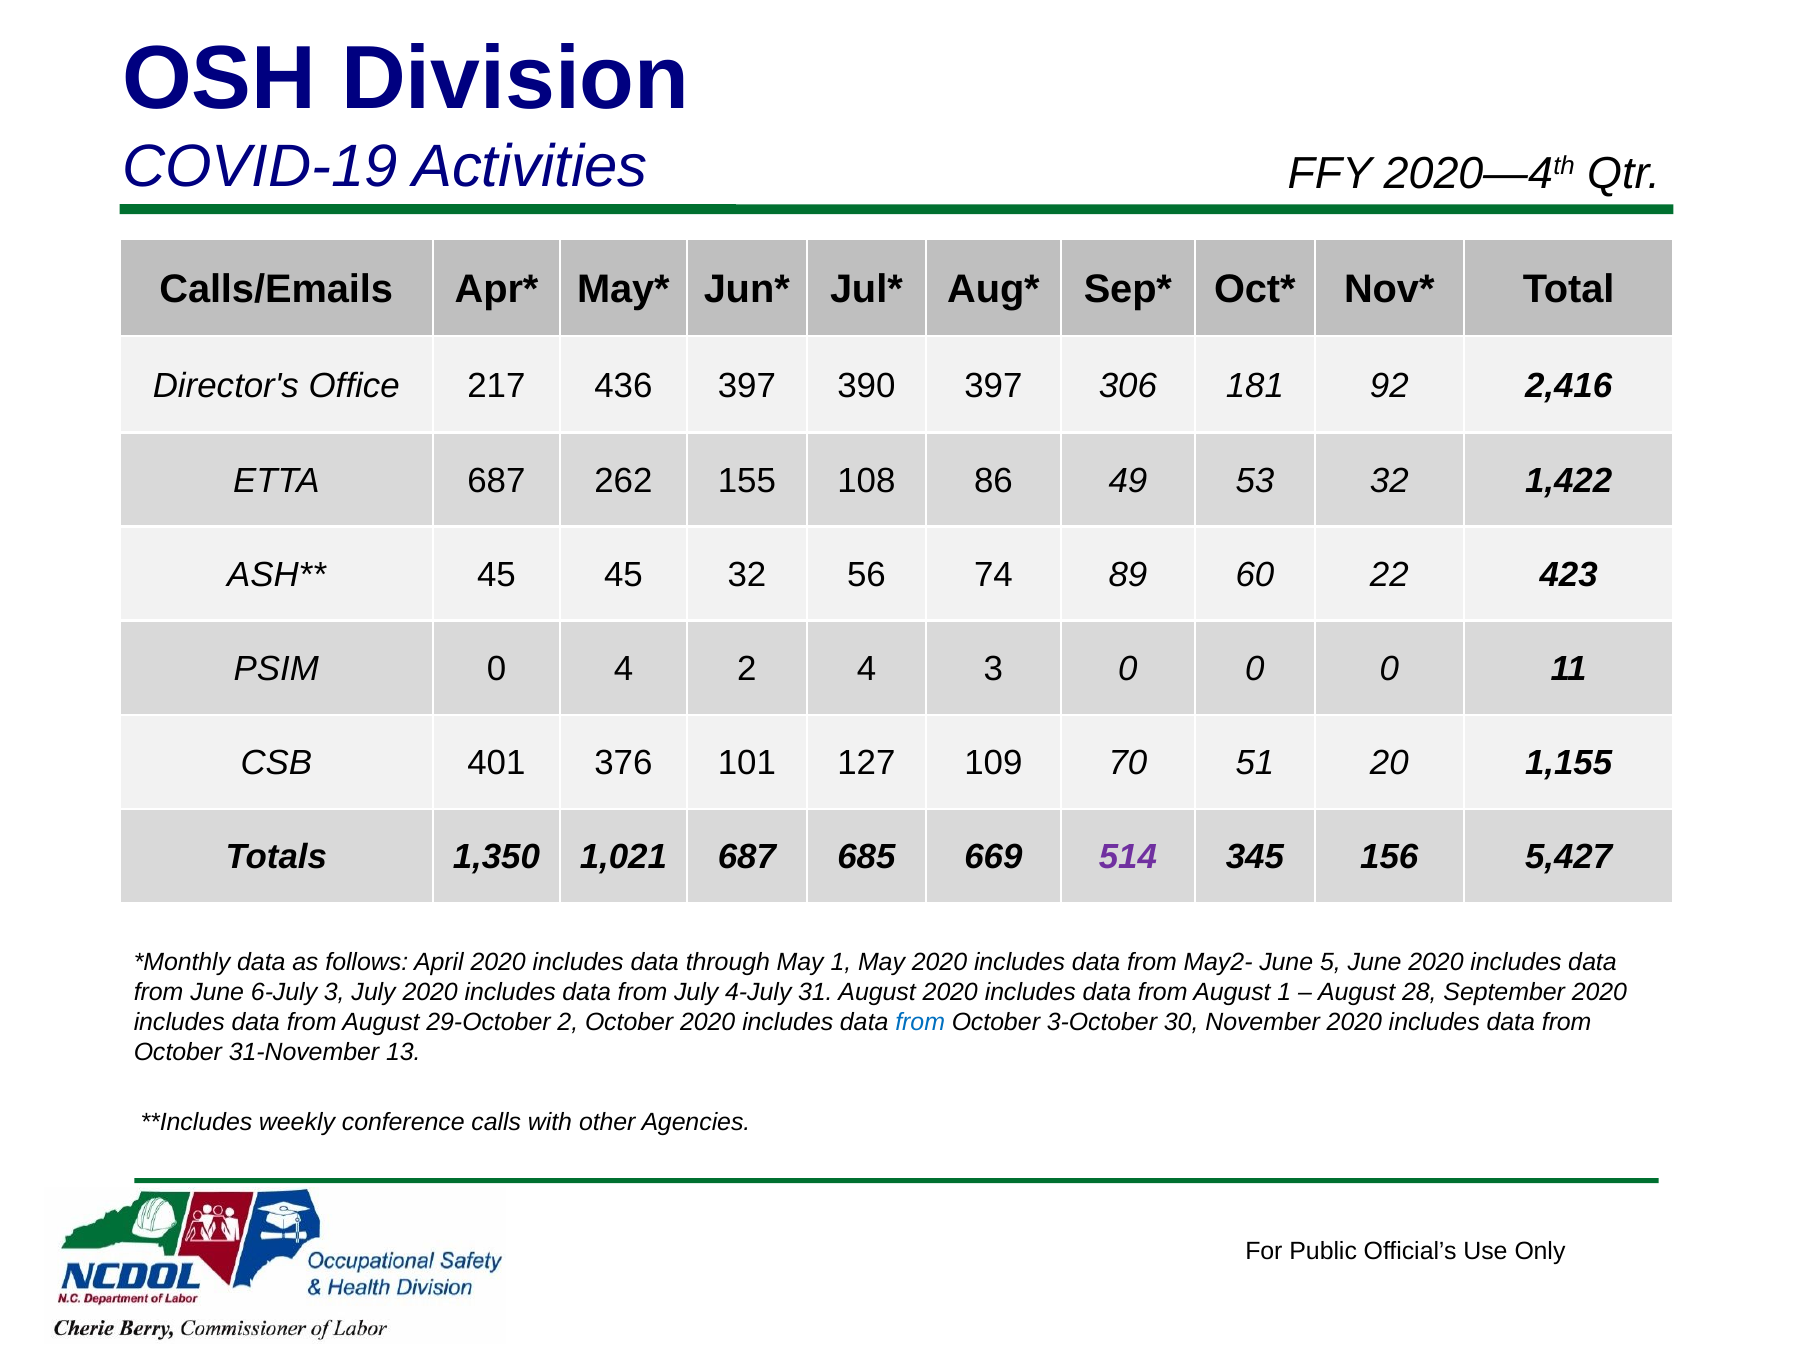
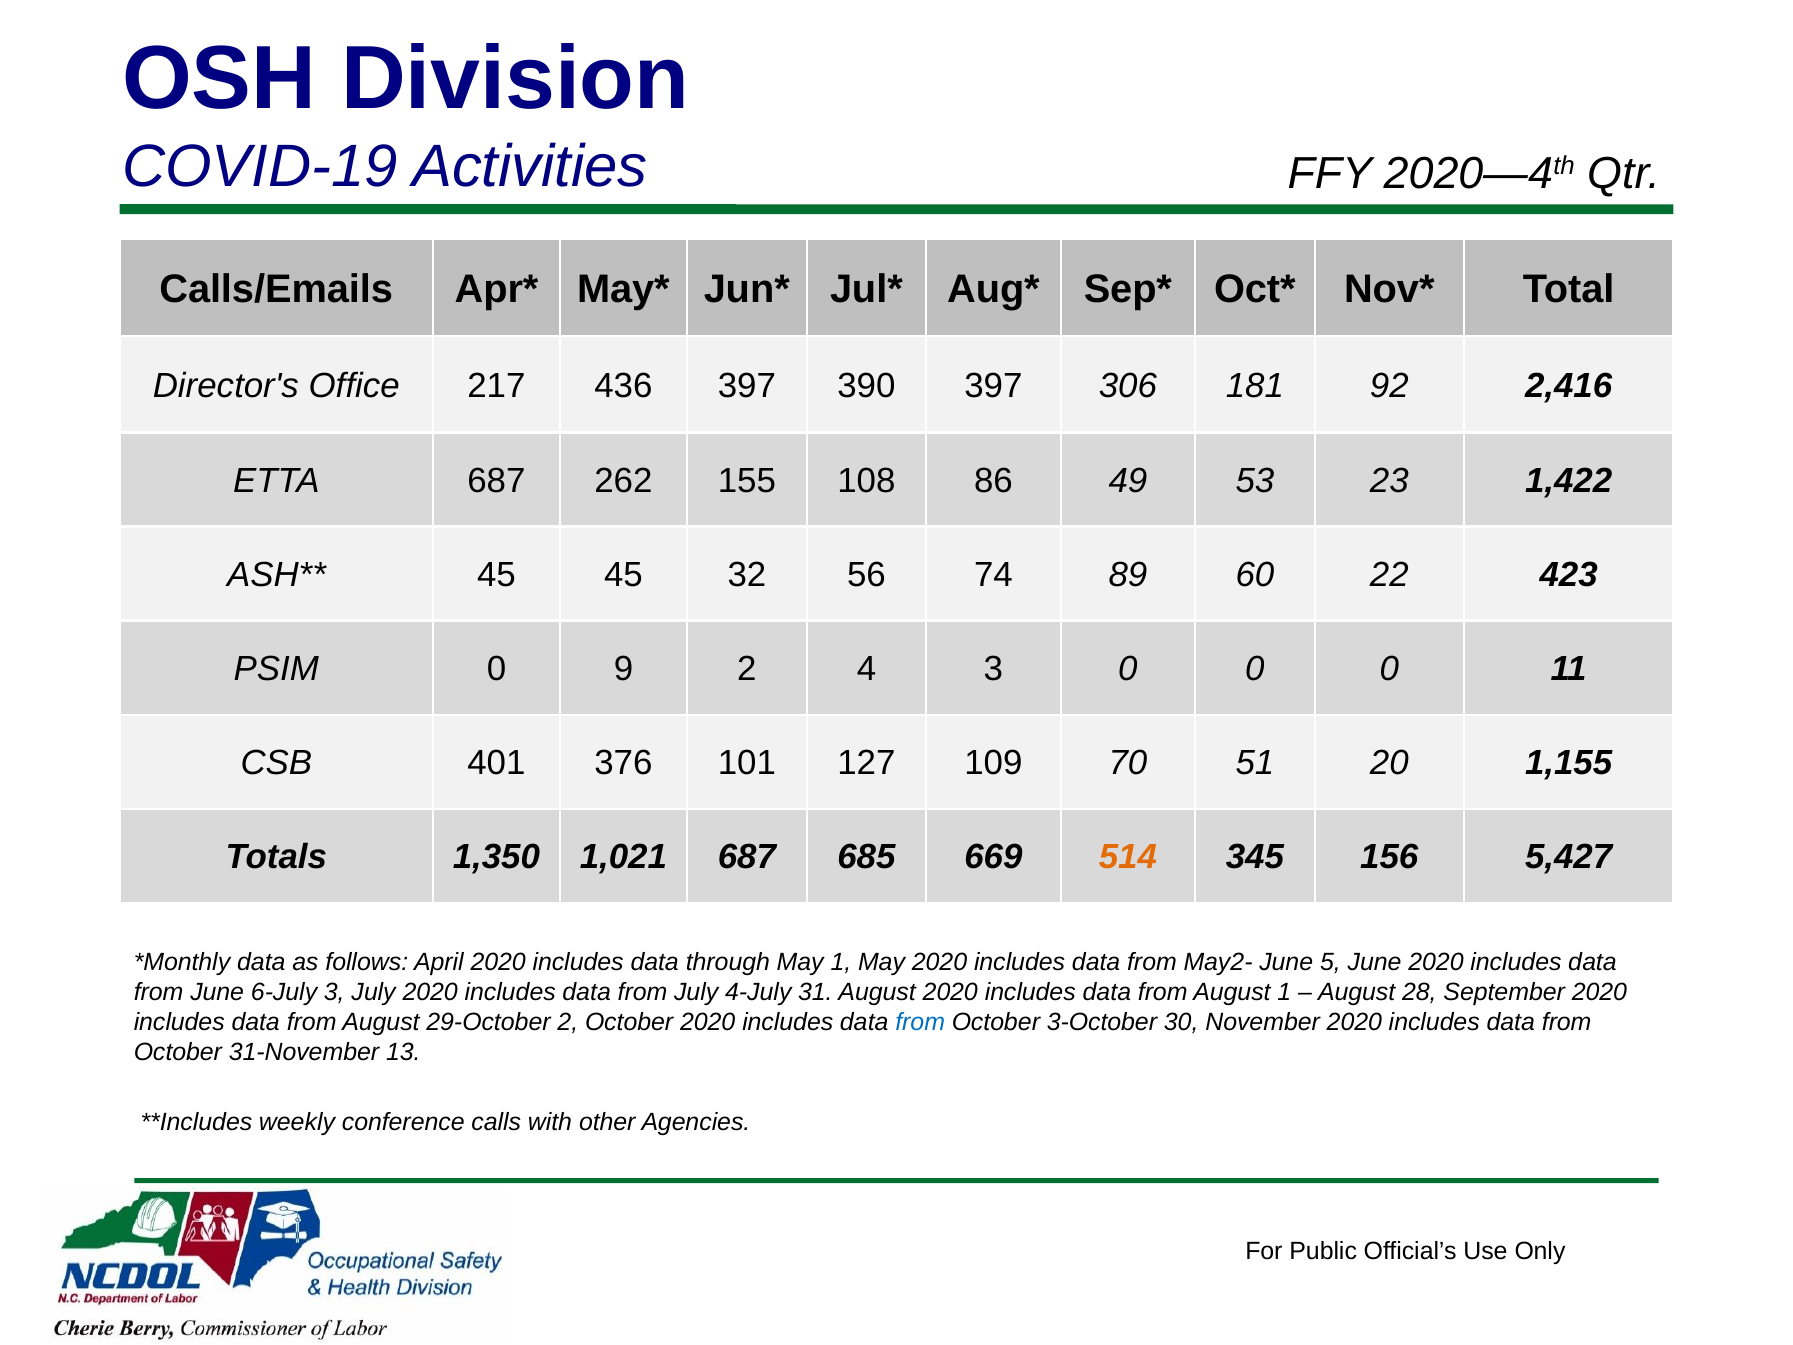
53 32: 32 -> 23
0 4: 4 -> 9
514 colour: purple -> orange
